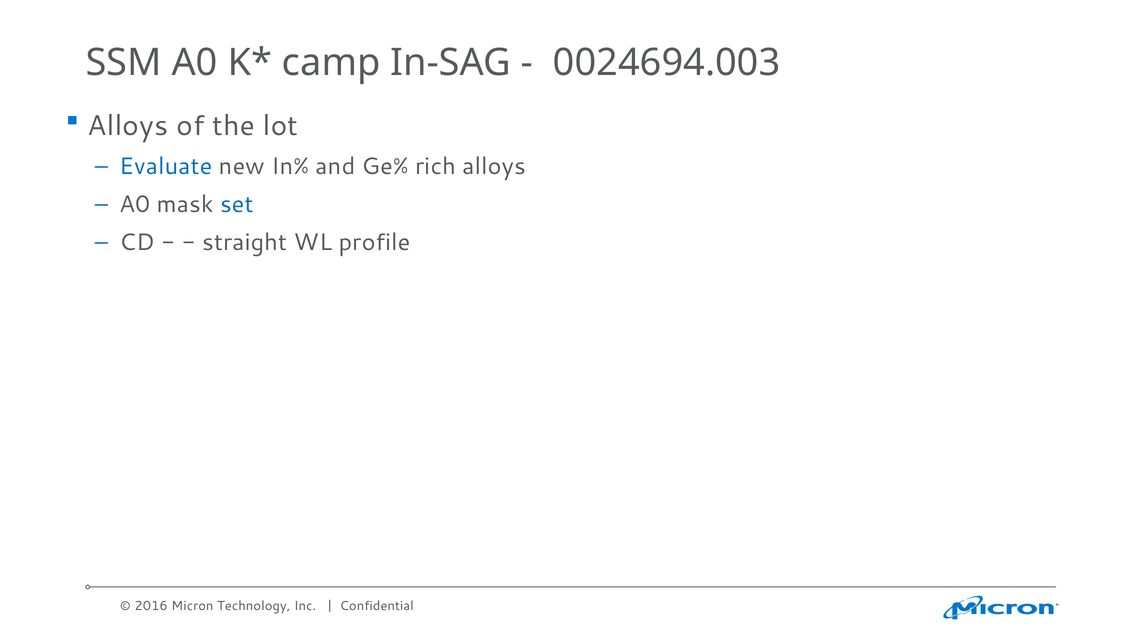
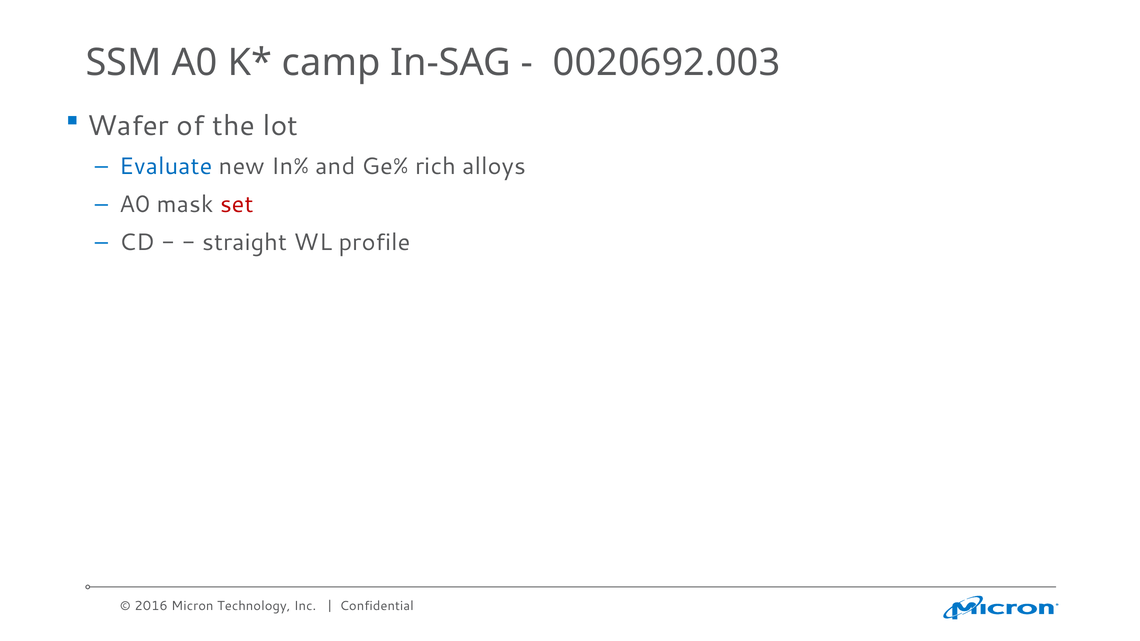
0024694.003: 0024694.003 -> 0020692.003
Alloys at (128, 126): Alloys -> Wafer
set colour: blue -> red
